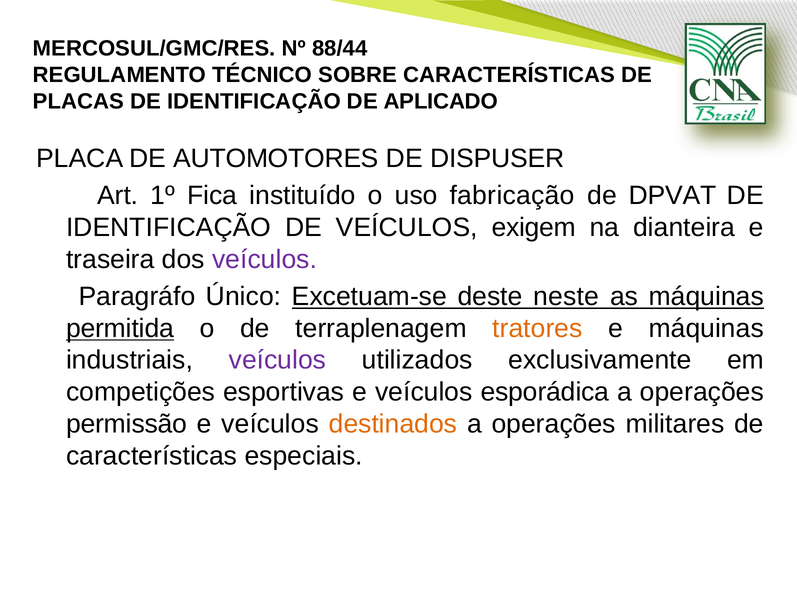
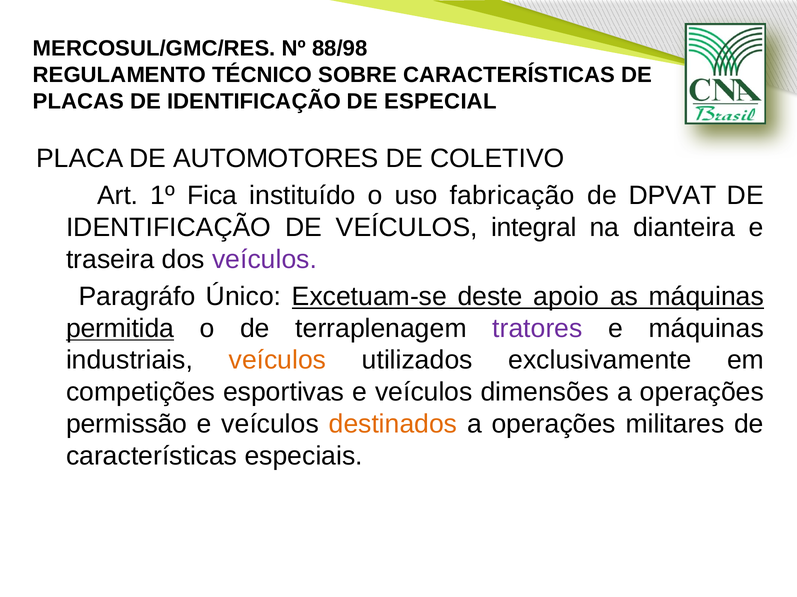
88/44: 88/44 -> 88/98
APLICADO: APLICADO -> ESPECIAL
DISPUSER: DISPUSER -> COLETIVO
exigem: exigem -> integral
neste: neste -> apoio
tratores colour: orange -> purple
veículos at (277, 361) colour: purple -> orange
esporádica: esporádica -> dimensões
